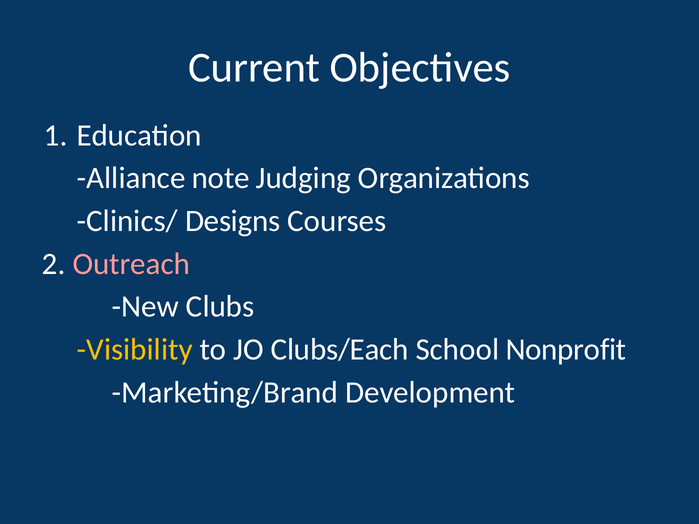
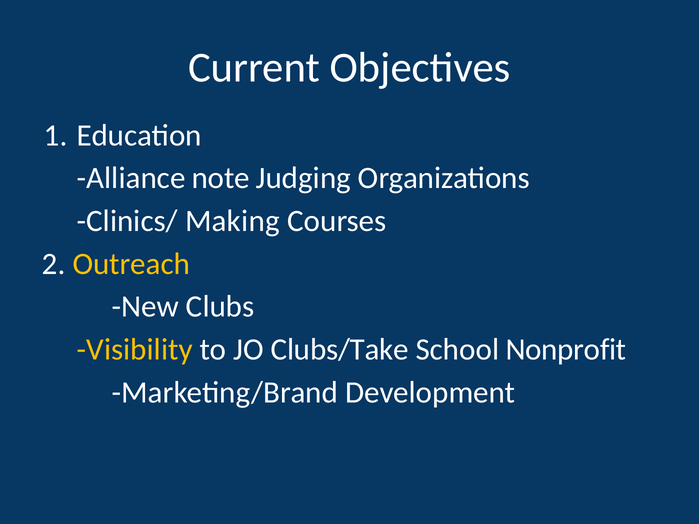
Designs: Designs -> Making
Outreach colour: pink -> yellow
Clubs/Each: Clubs/Each -> Clubs/Take
